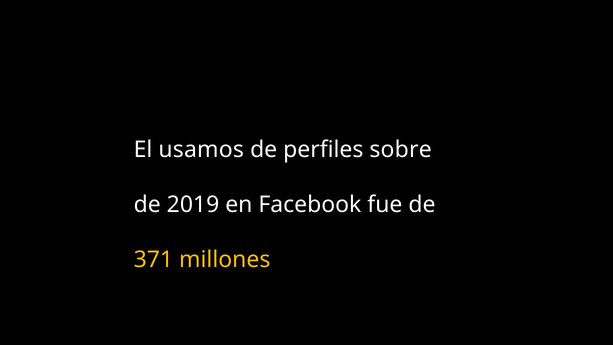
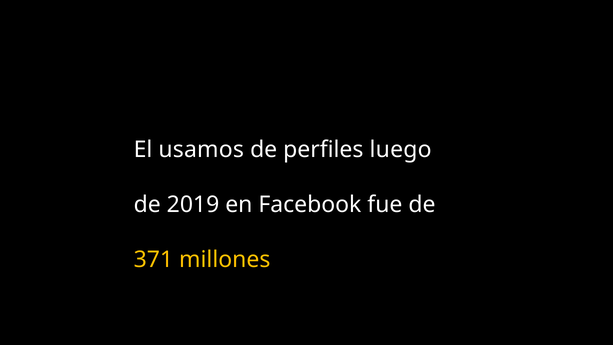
sobre: sobre -> luego
